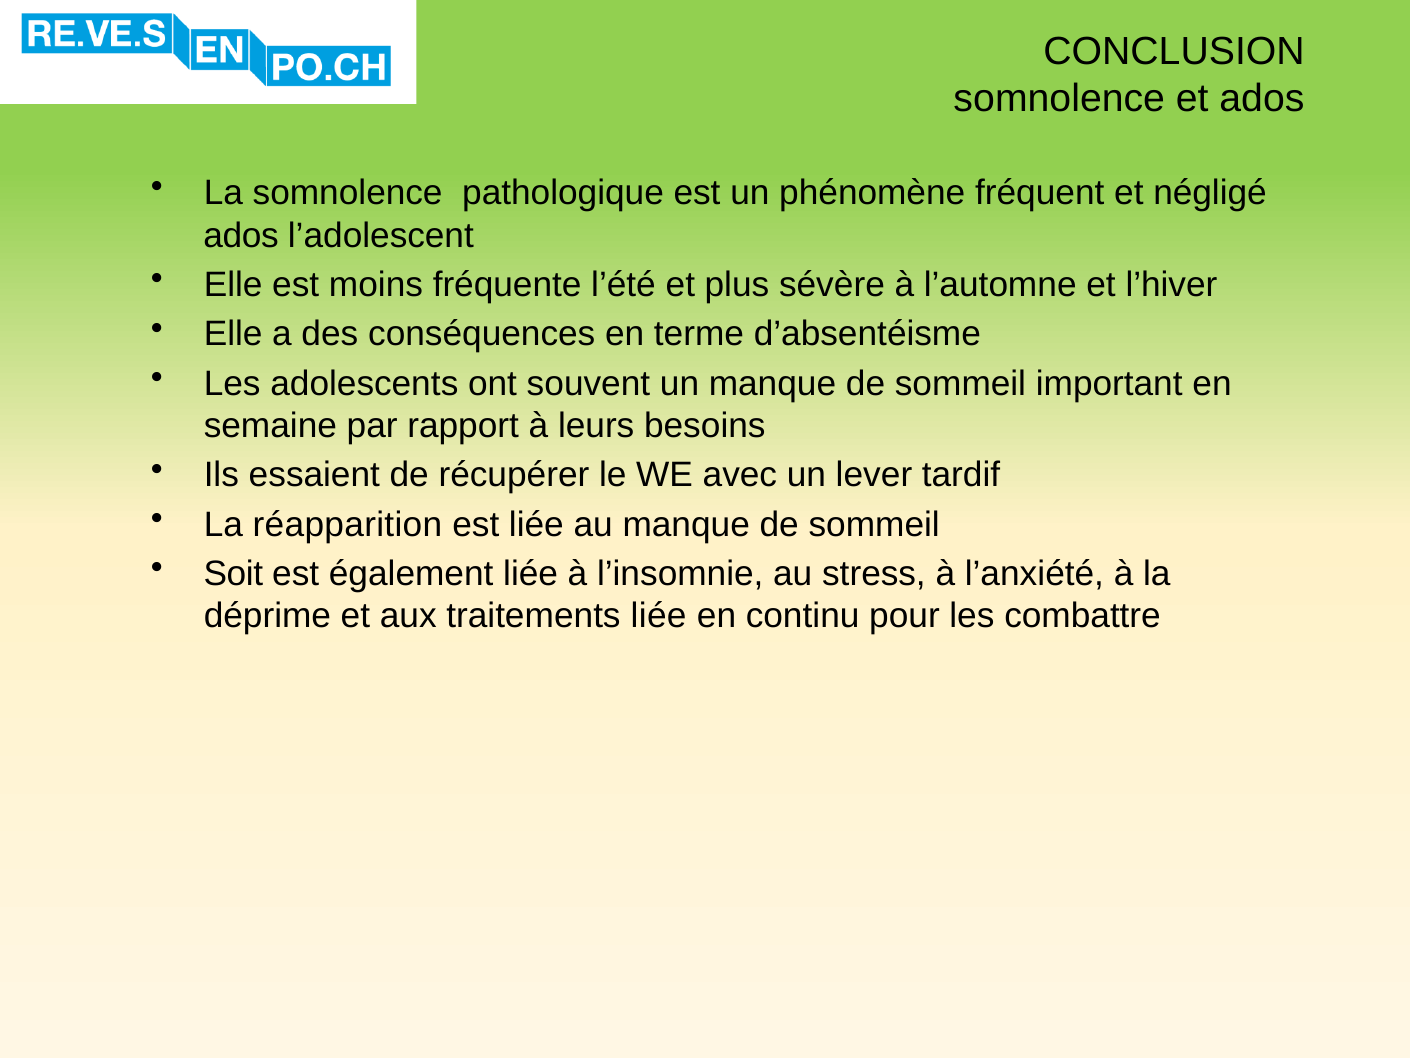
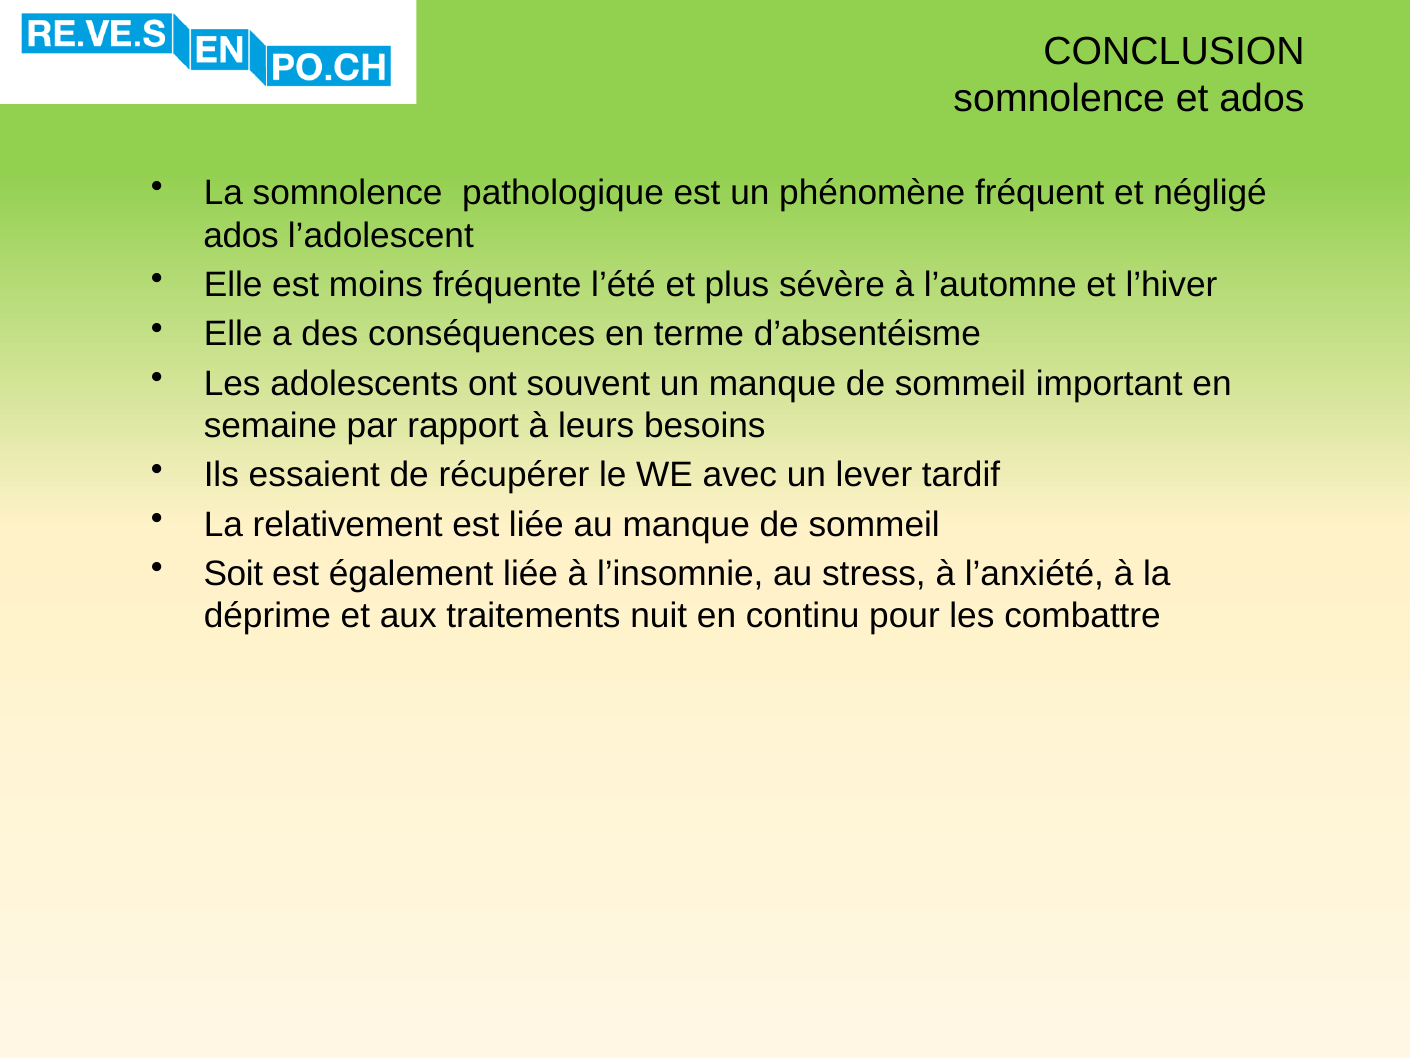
réapparition: réapparition -> relativement
traitements liée: liée -> nuit
